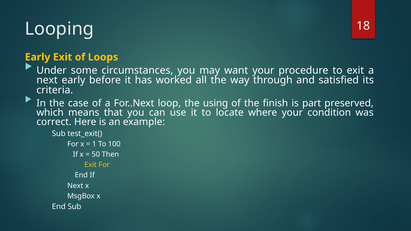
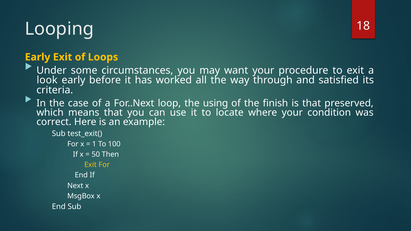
next at (47, 80): next -> look
is part: part -> that
